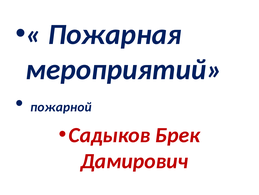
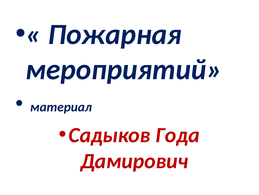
пожарной: пожарной -> материал
Брек: Брек -> Года
